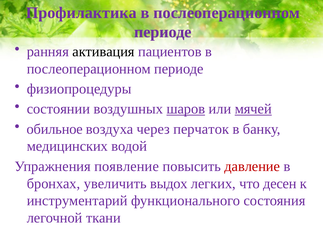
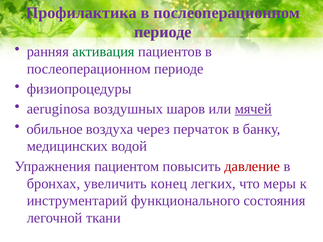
активация colour: black -> green
состоянии: состоянии -> aeruginosa
шаров underline: present -> none
появление: появление -> пациентом
выдох: выдох -> конец
десен: десен -> меры
